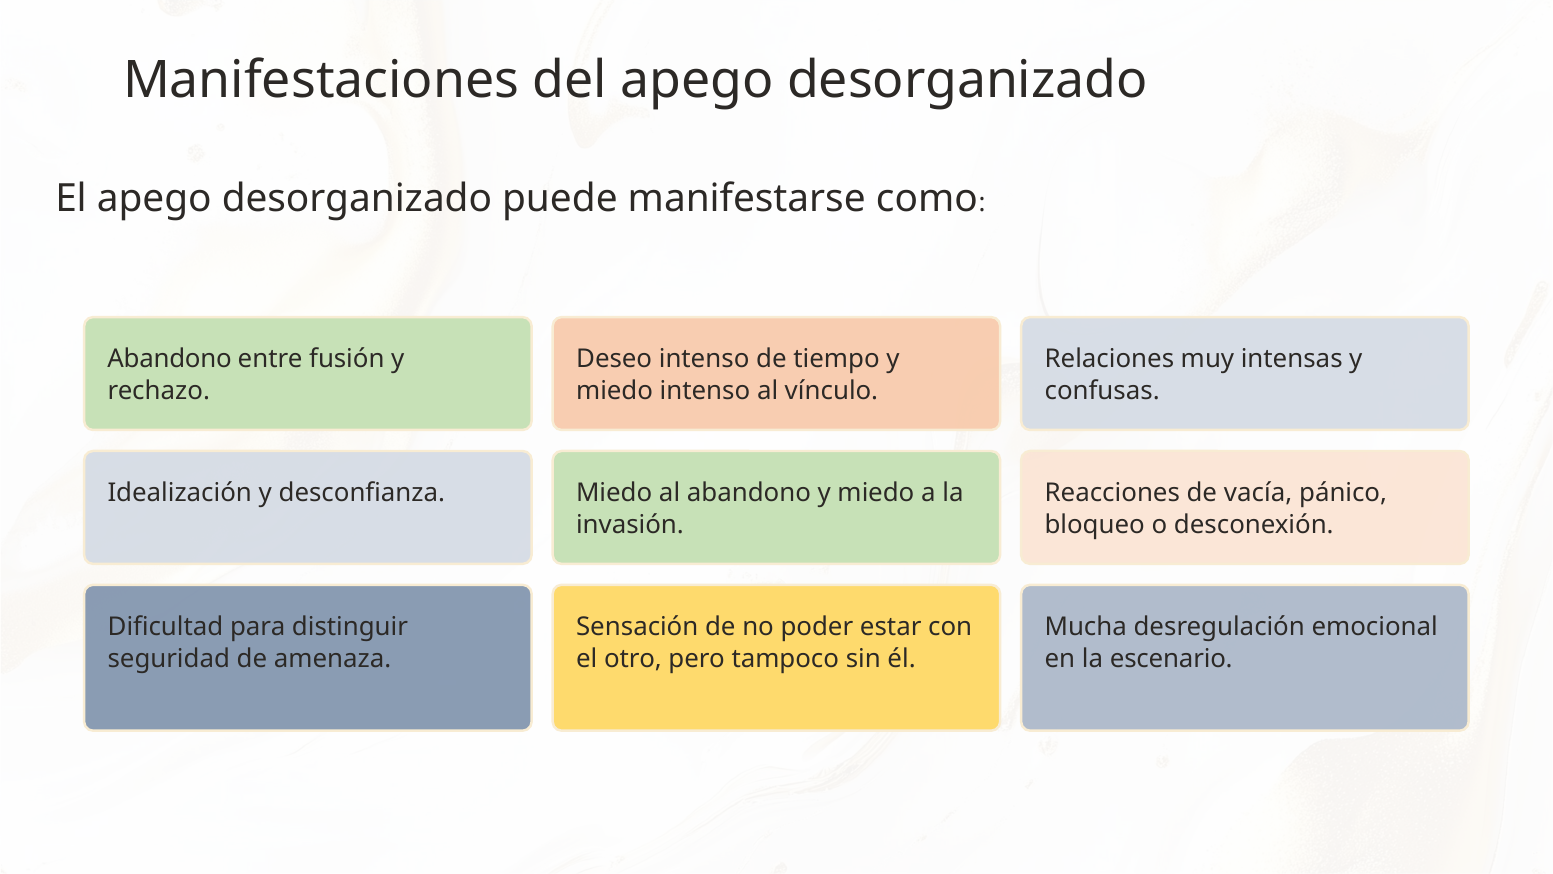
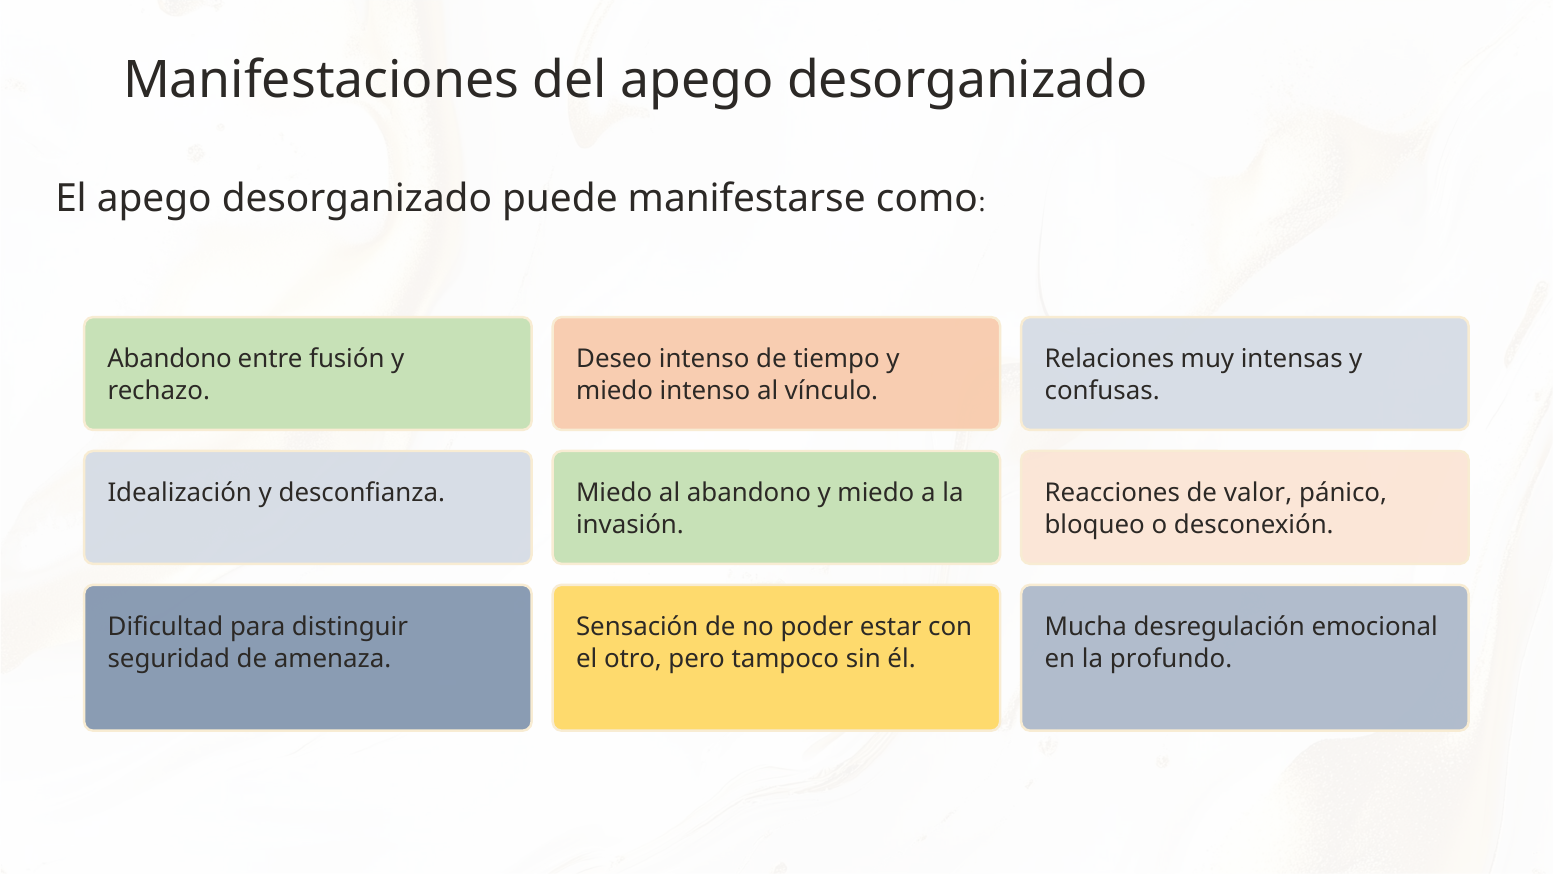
vacía: vacía -> valor
escenario: escenario -> profundo
